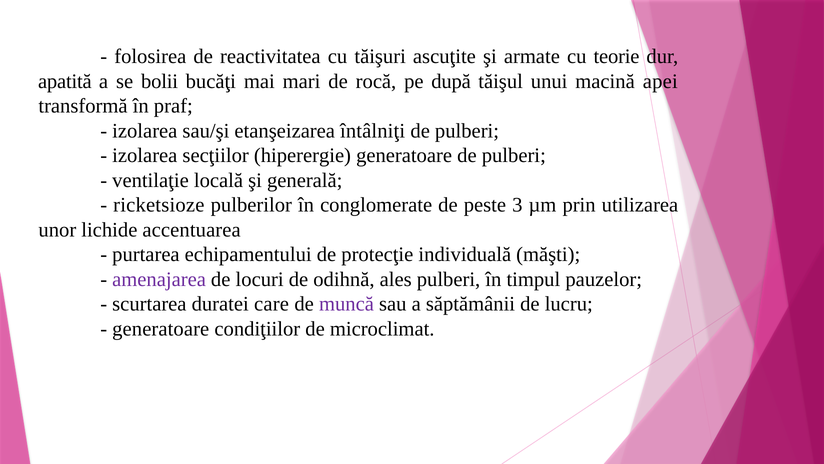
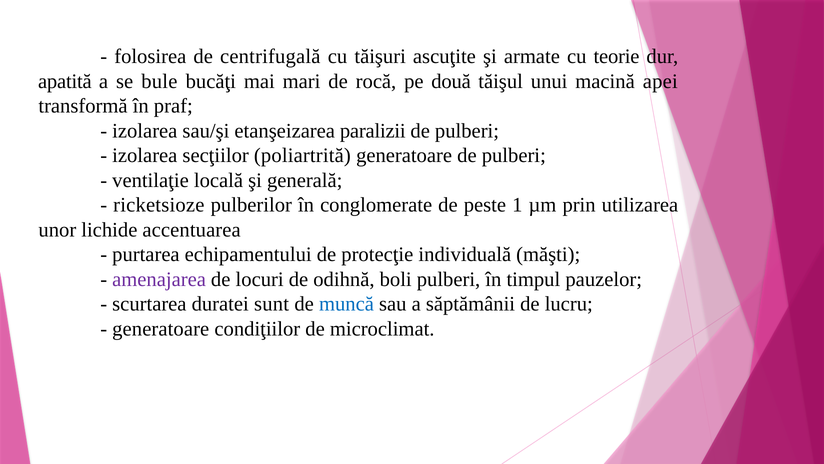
reactivitatea: reactivitatea -> centrifugală
bolii: bolii -> bule
după: după -> două
întâlniţi: întâlniţi -> paralizii
hiperergie: hiperergie -> poliartrită
3: 3 -> 1
ales: ales -> boli
care: care -> sunt
muncă colour: purple -> blue
